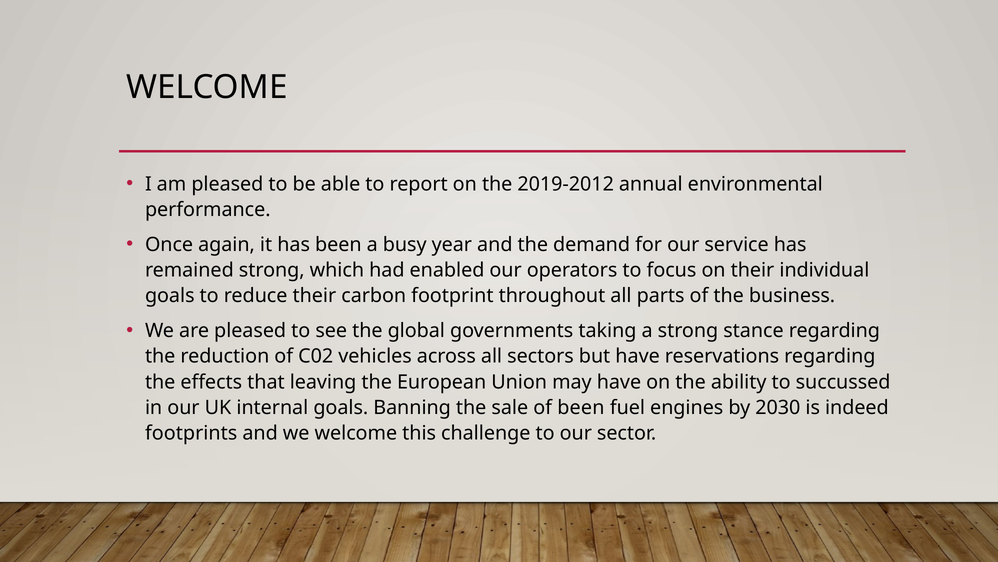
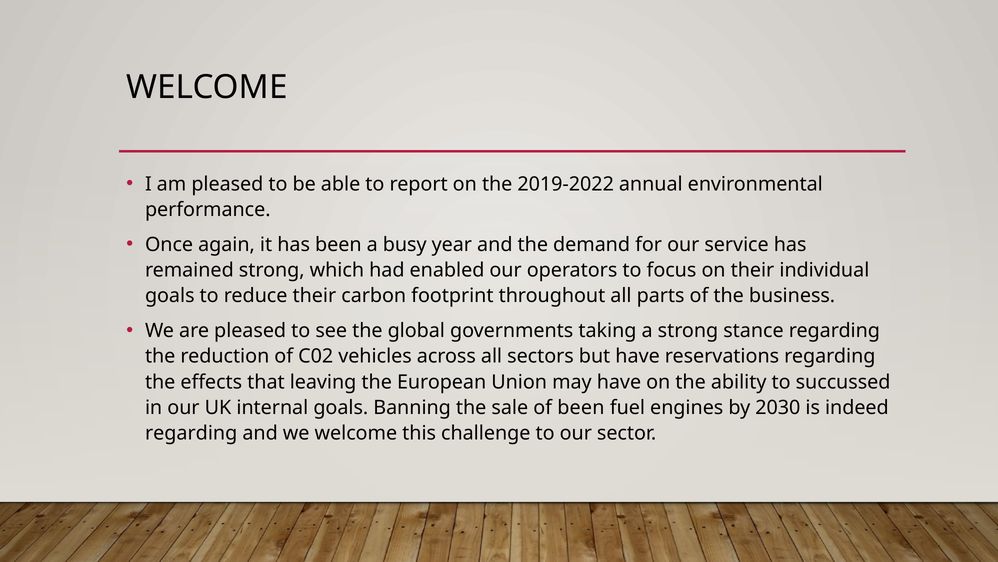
2019-2012: 2019-2012 -> 2019-2022
footprints at (191, 433): footprints -> regarding
